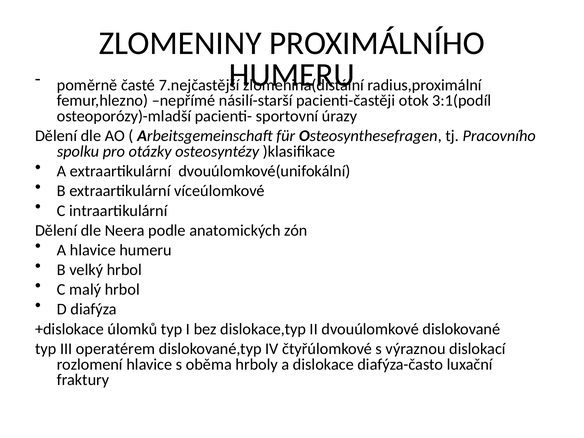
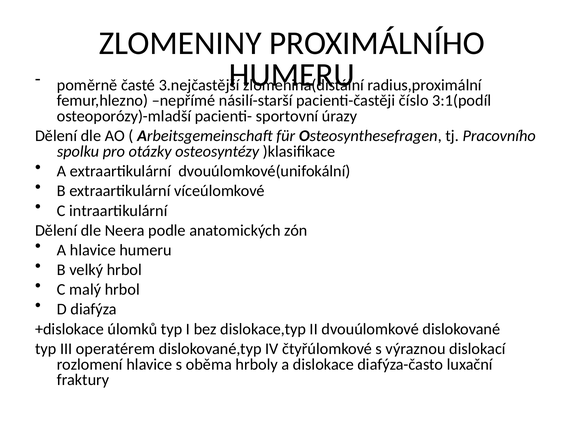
7.nejčastější: 7.nejčastější -> 3.nejčastější
otok: otok -> číslo
